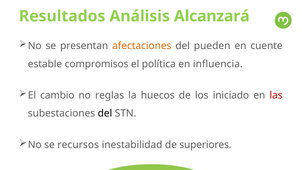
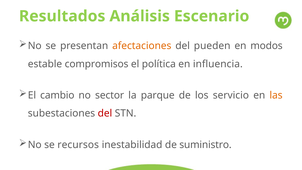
Alcanzará: Alcanzará -> Escenario
cuente: cuente -> modos
reglas: reglas -> sector
huecos: huecos -> parque
iniciado: iniciado -> servicio
las colour: red -> orange
del at (105, 113) colour: black -> red
superiores: superiores -> suministro
